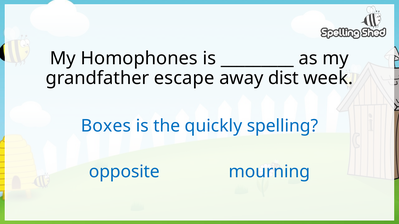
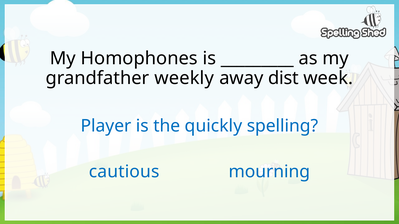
escape: escape -> weekly
Boxes: Boxes -> Player
opposite: opposite -> cautious
